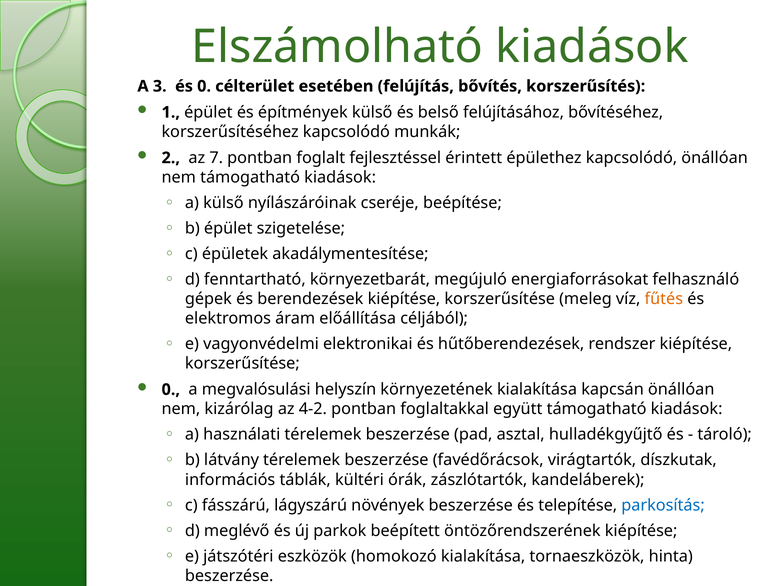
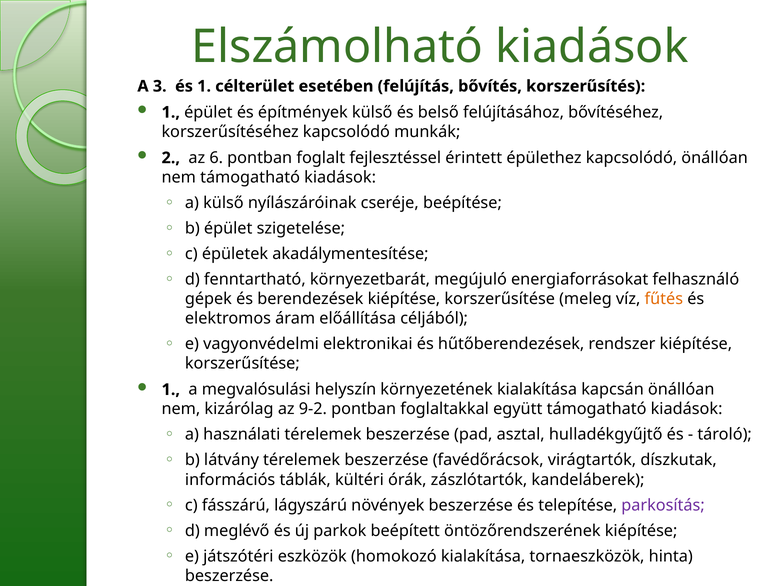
és 0: 0 -> 1
7: 7 -> 6
0 at (171, 389): 0 -> 1
4-2: 4-2 -> 9-2
parkosítás colour: blue -> purple
